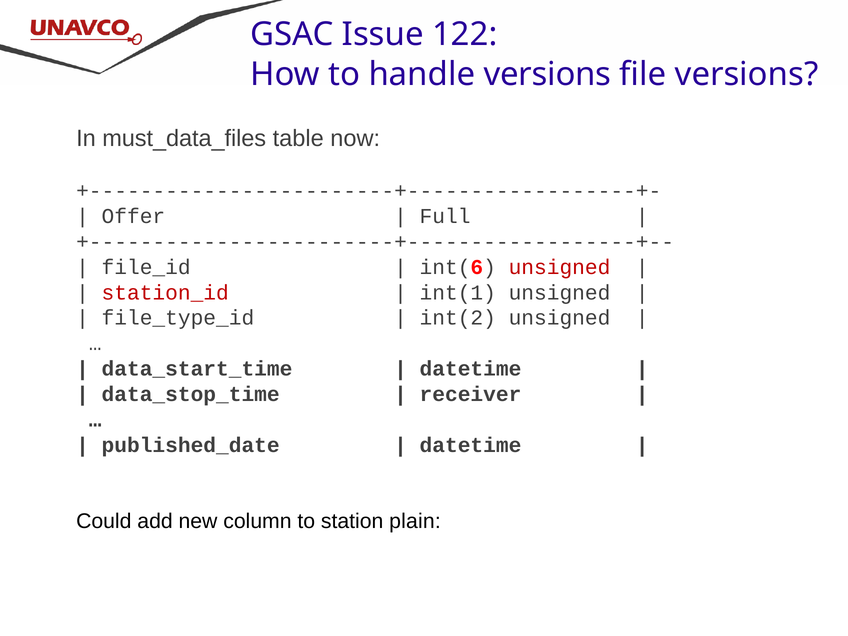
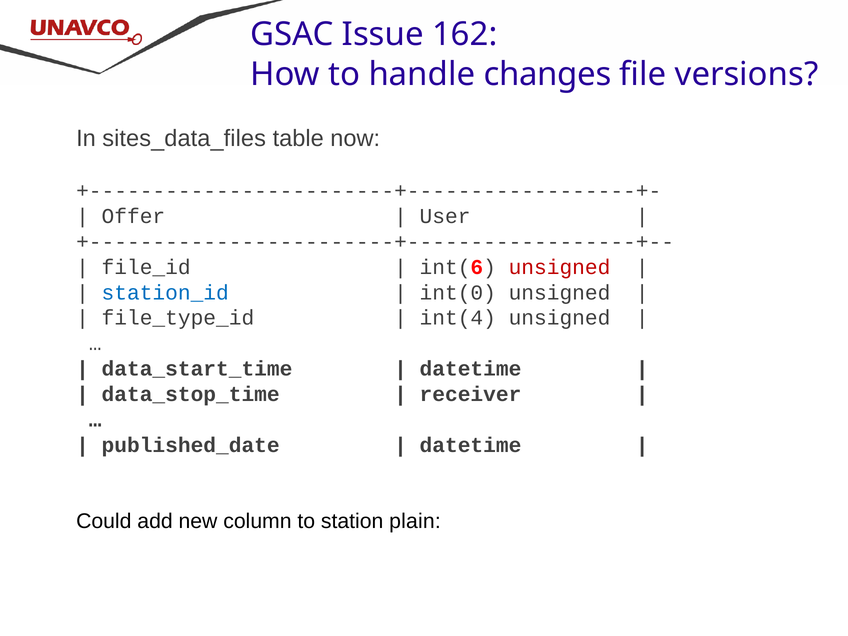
122: 122 -> 162
handle versions: versions -> changes
must_data_files: must_data_files -> sites_data_files
Full: Full -> User
station_id colour: red -> blue
int(1: int(1 -> int(0
int(2: int(2 -> int(4
